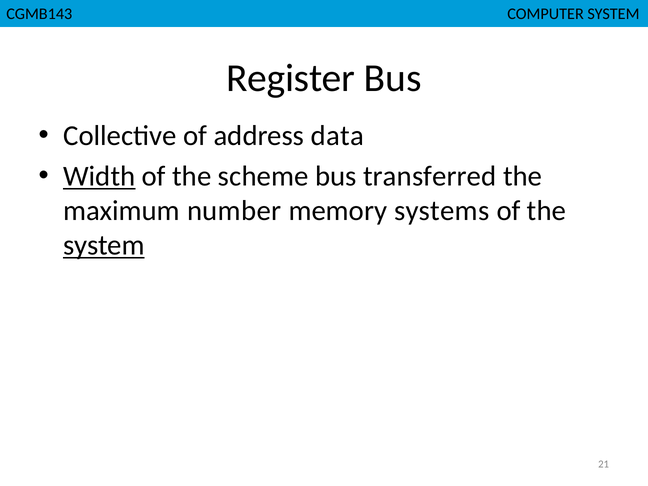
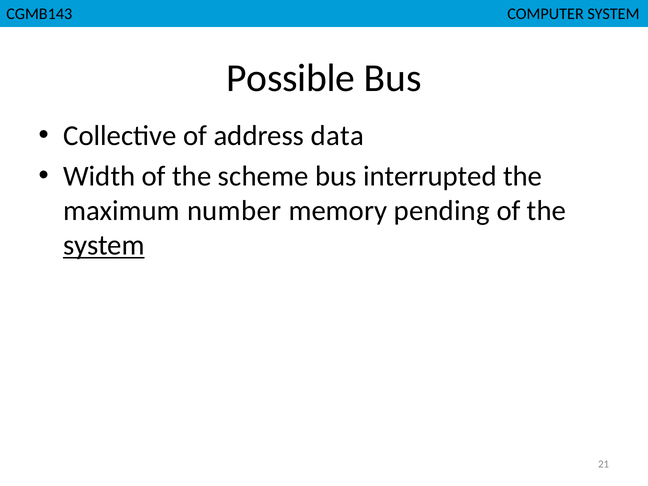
Register: Register -> Possible
Width underline: present -> none
transferred: transferred -> interrupted
systems: systems -> pending
